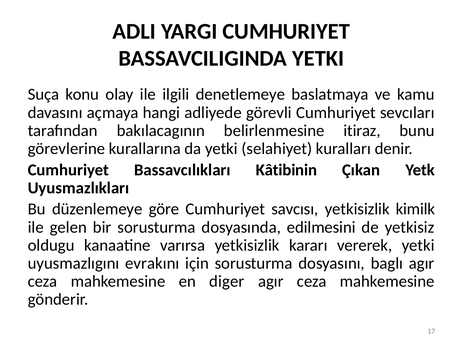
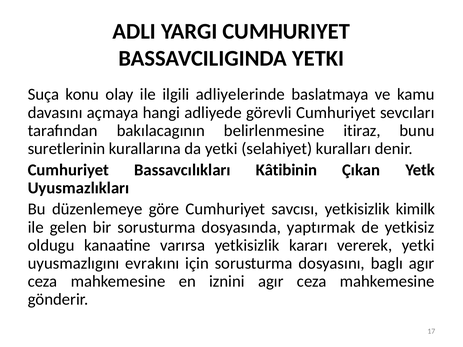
denetlemeye: denetlemeye -> adliyelerinde
görevlerine: görevlerine -> suretlerinin
edilmesini: edilmesini -> yaptırmak
diger: diger -> iznini
